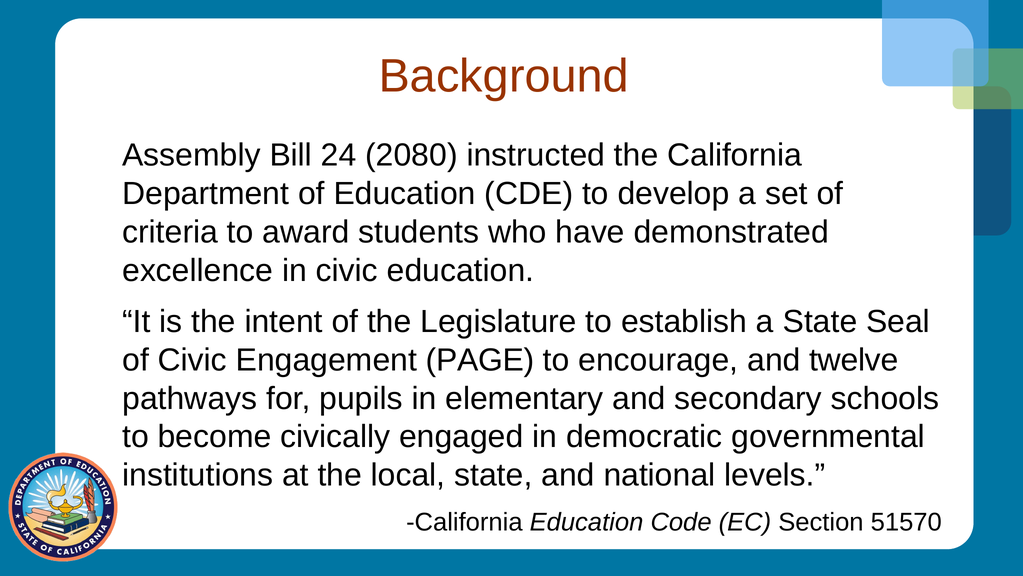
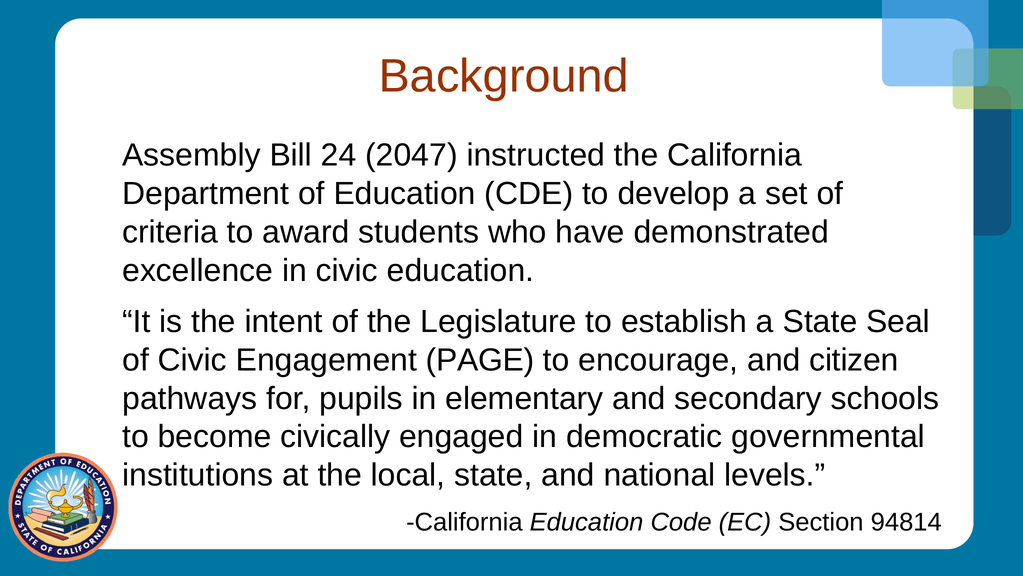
2080: 2080 -> 2047
twelve: twelve -> citizen
51570: 51570 -> 94814
